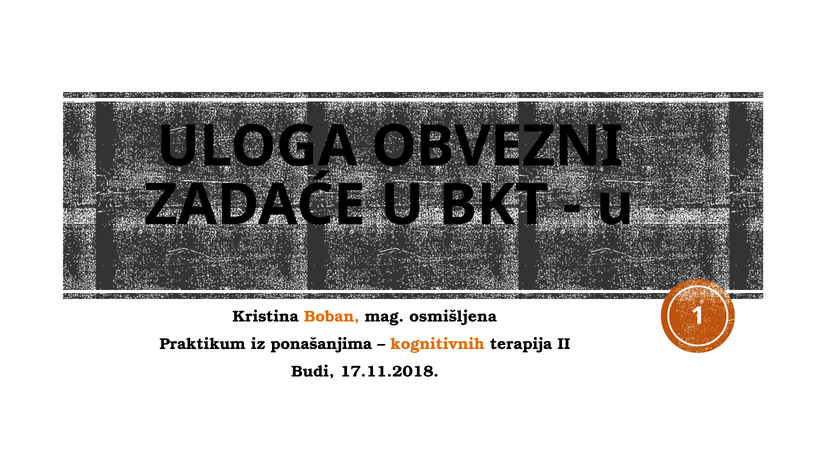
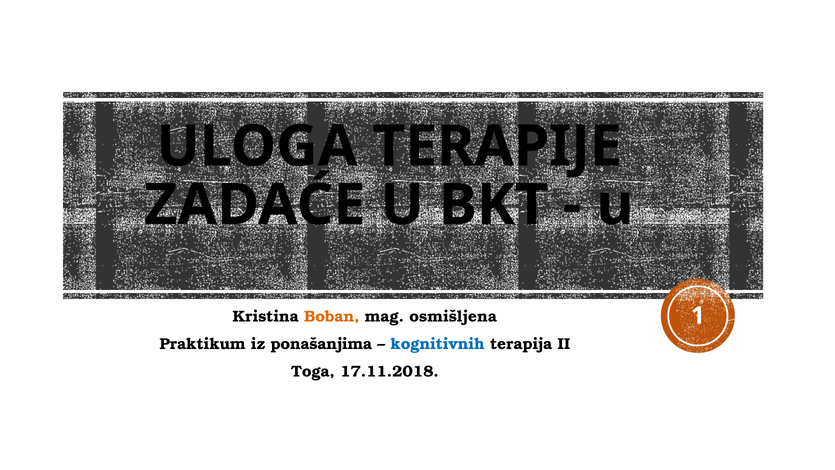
OBVEZNI: OBVEZNI -> TERAPIJE
kognitivnih colour: orange -> blue
Budi: Budi -> Toga
